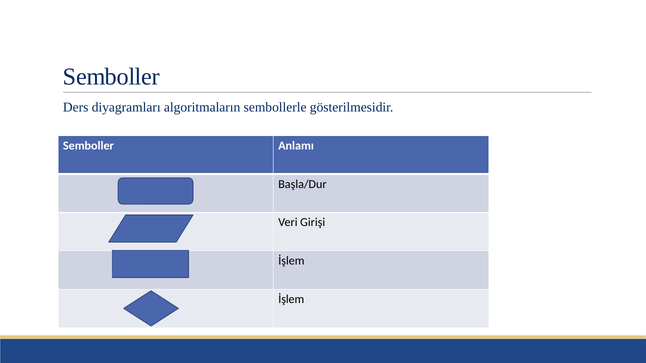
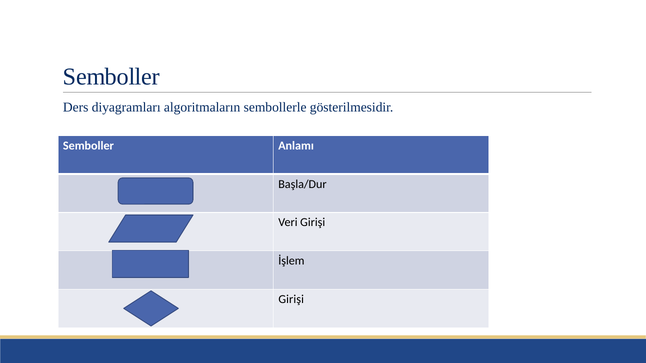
İşlem at (291, 300): İşlem -> Girişi
